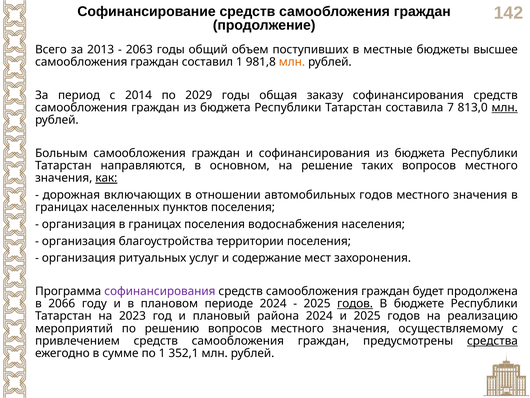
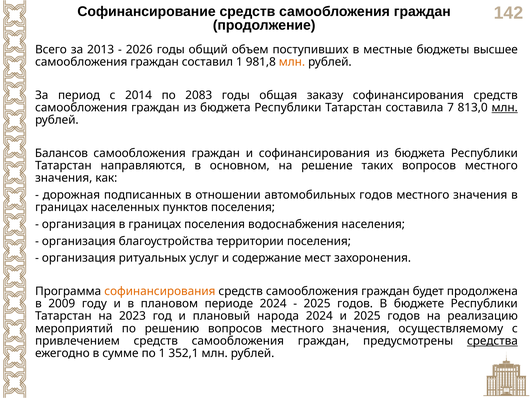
2063: 2063 -> 2026
2029: 2029 -> 2083
Больным: Больным -> Балансов
как underline: present -> none
включающих: включающих -> подписанных
софинансирования at (160, 291) colour: purple -> orange
2066: 2066 -> 2009
годов at (355, 303) underline: present -> none
района: района -> народа
